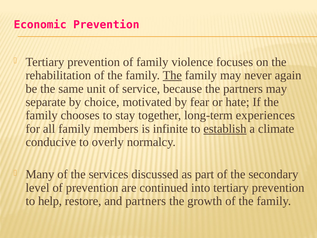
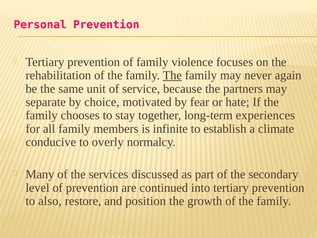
Economic: Economic -> Personal
establish underline: present -> none
help: help -> also
and partners: partners -> position
